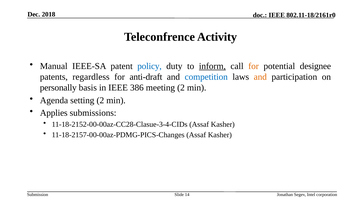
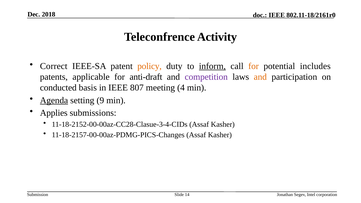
Manual: Manual -> Correct
policy colour: blue -> orange
designee: designee -> includes
regardless: regardless -> applicable
competition colour: blue -> purple
personally: personally -> conducted
386: 386 -> 807
meeting 2: 2 -> 4
Agenda underline: none -> present
setting 2: 2 -> 9
